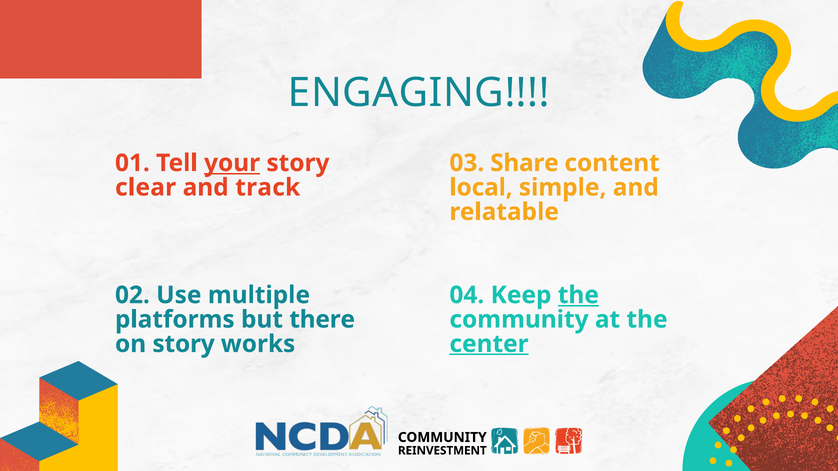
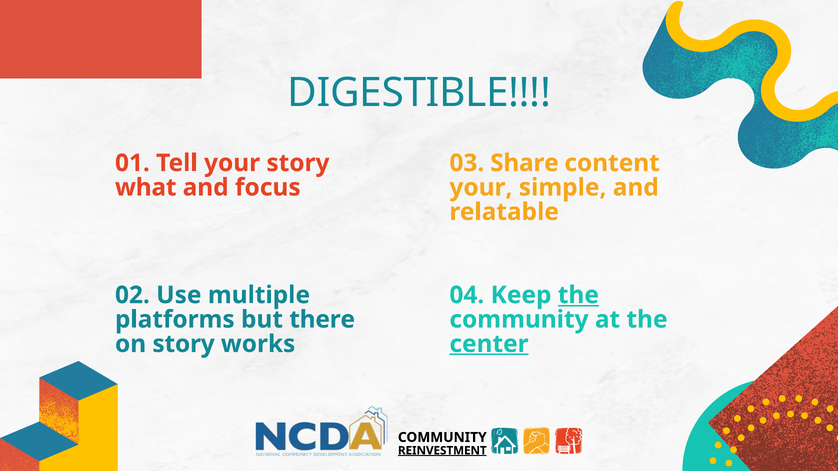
ENGAGING: ENGAGING -> DIGESTIBLE
your at (232, 163) underline: present -> none
clear: clear -> what
track: track -> focus
local at (481, 188): local -> your
REINVESTMENT underline: none -> present
